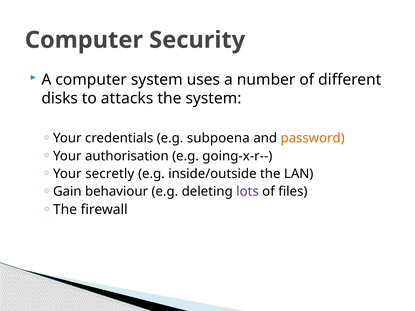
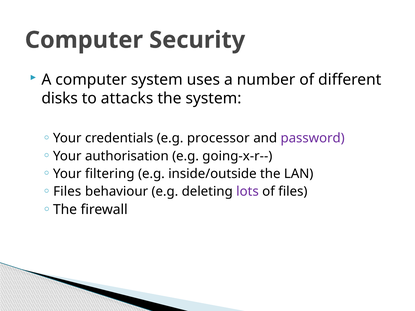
subpoena: subpoena -> processor
password colour: orange -> purple
secretly: secretly -> filtering
Gain at (67, 192): Gain -> Files
